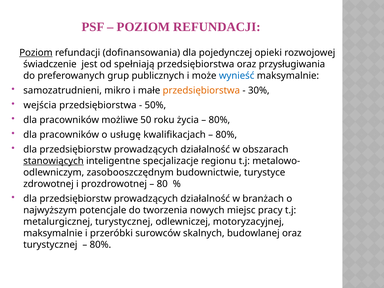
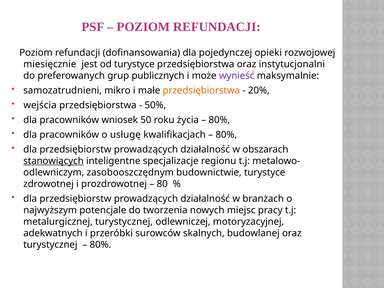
Poziom at (36, 53) underline: present -> none
świadczenie: świadczenie -> miesięcznie
od spełniają: spełniają -> turystyce
przysługiwania: przysługiwania -> instytucjonalni
wynieść colour: blue -> purple
30%: 30% -> 20%
możliwe: możliwe -> wniosek
maksymalnie at (53, 233): maksymalnie -> adekwatnych
